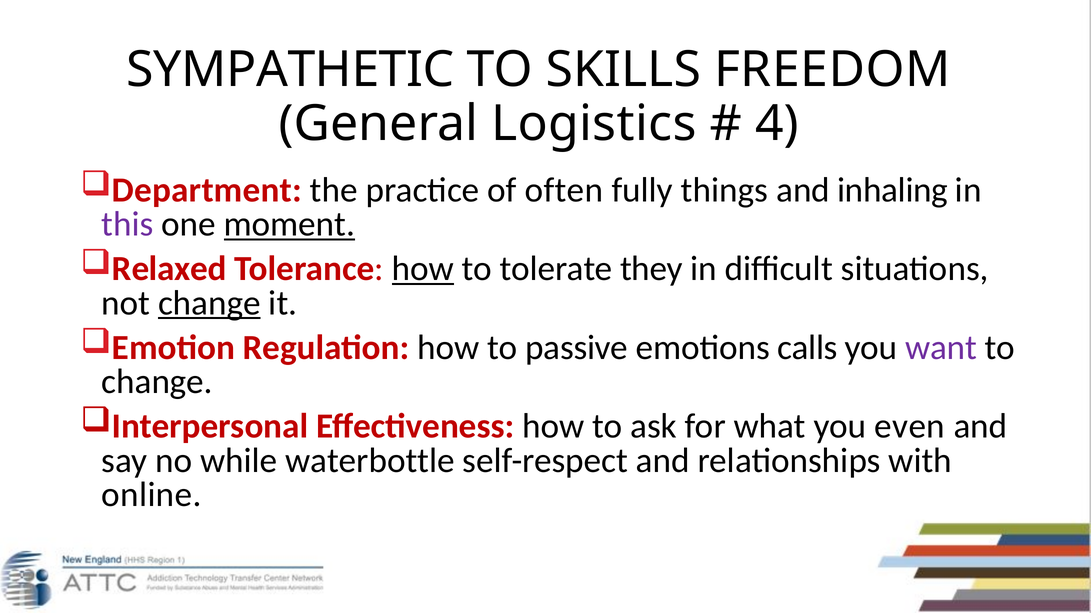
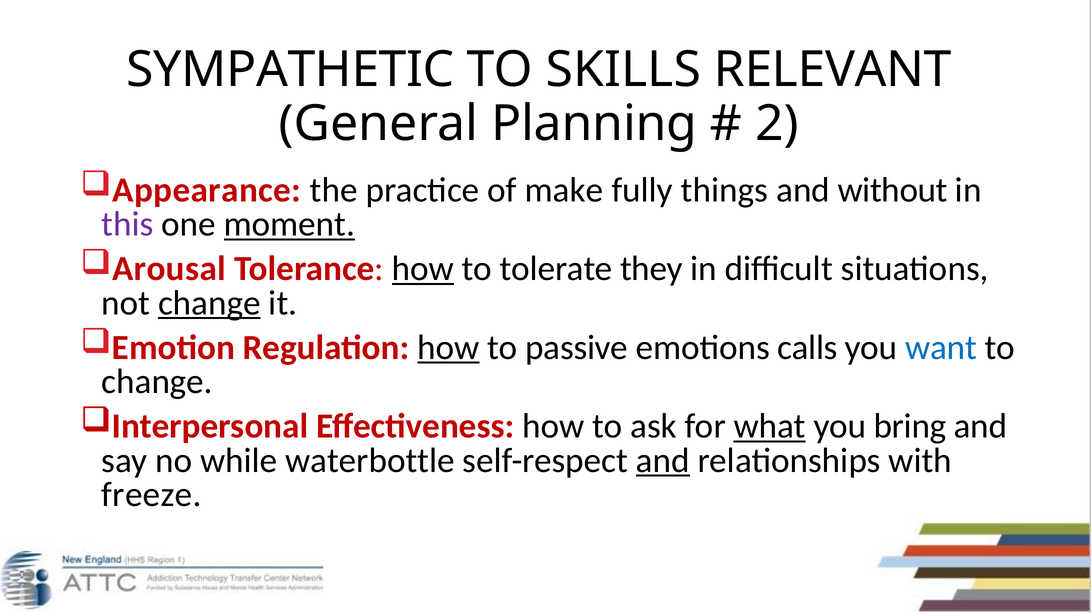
FREEDOM: FREEDOM -> RELEVANT
Logistics: Logistics -> Planning
4: 4 -> 2
Department: Department -> Appearance
often: often -> make
inhaling: inhaling -> without
Relaxed: Relaxed -> Arousal
how at (448, 348) underline: none -> present
want colour: purple -> blue
what underline: none -> present
even: even -> bring
and at (663, 461) underline: none -> present
online: online -> freeze
